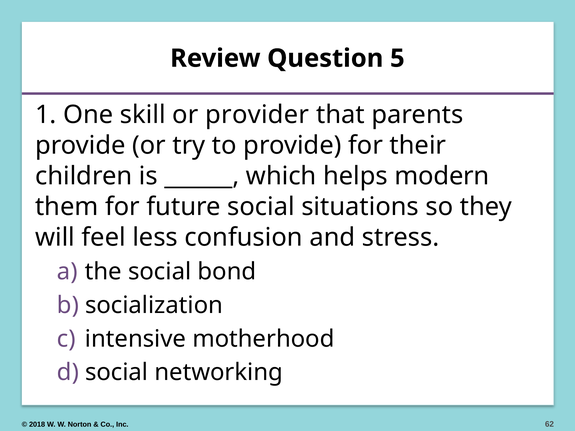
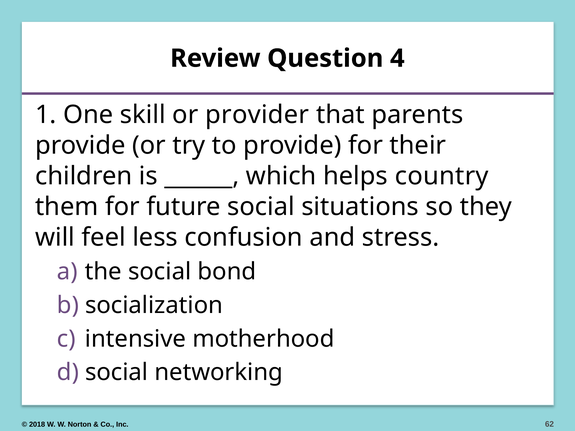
5: 5 -> 4
modern: modern -> country
